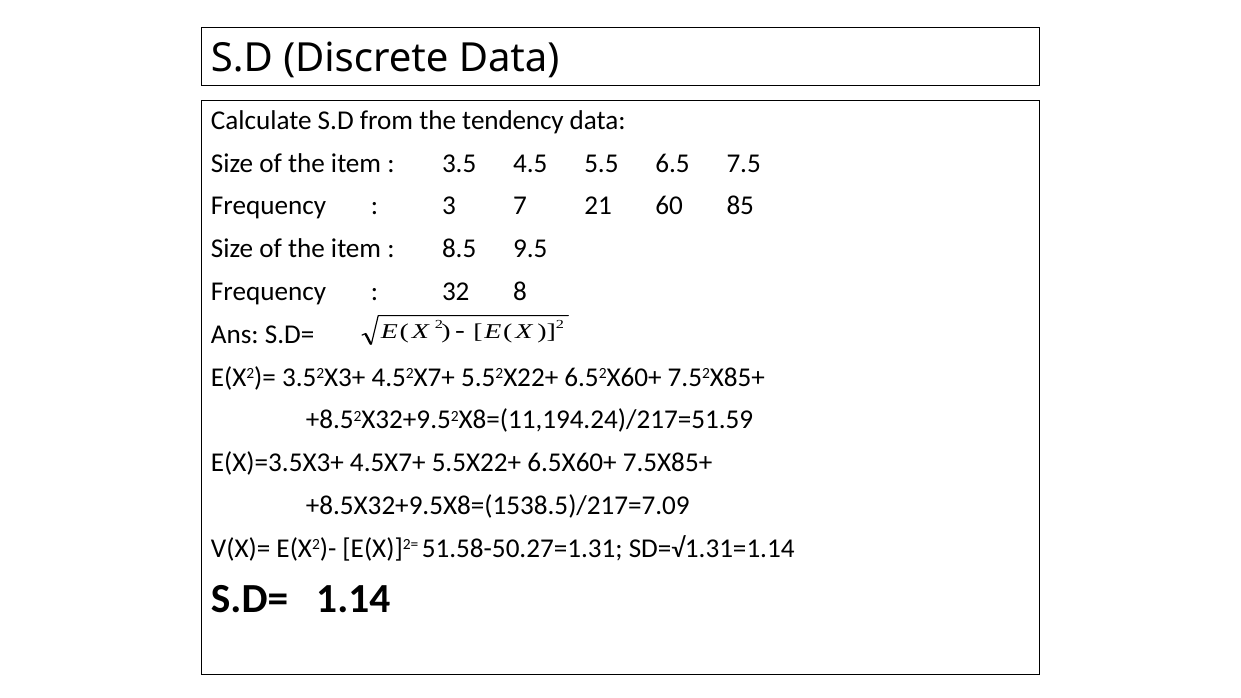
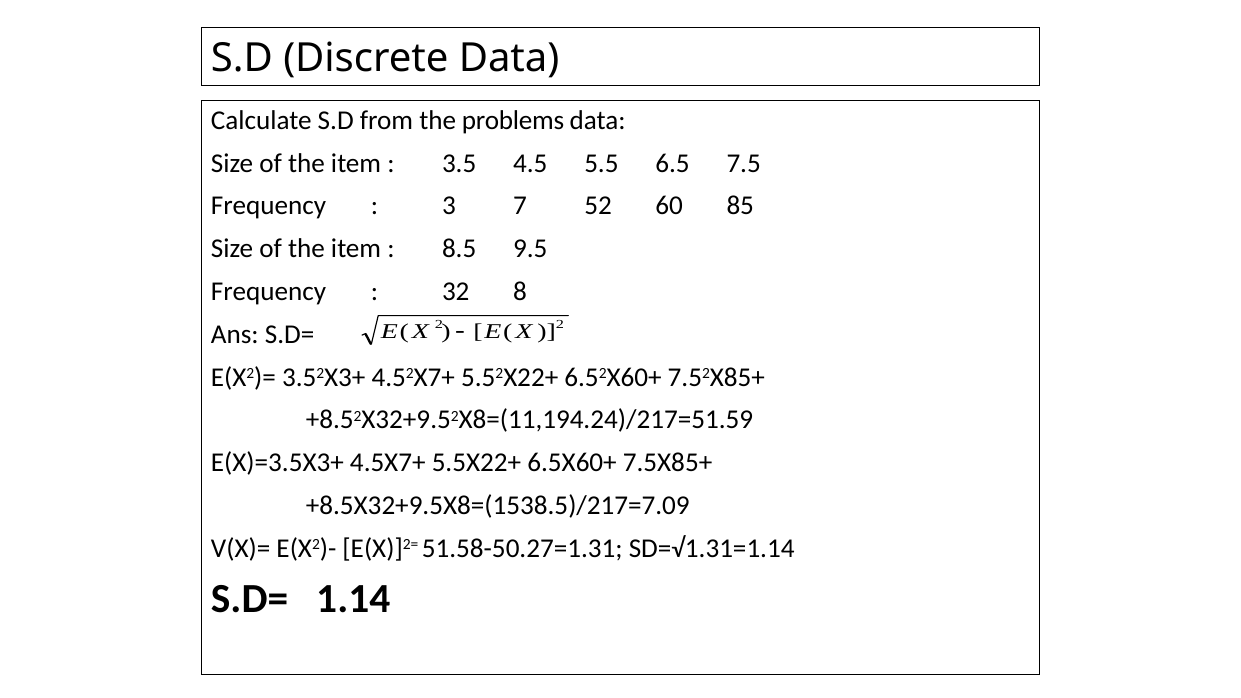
tendency: tendency -> problems
21: 21 -> 52
